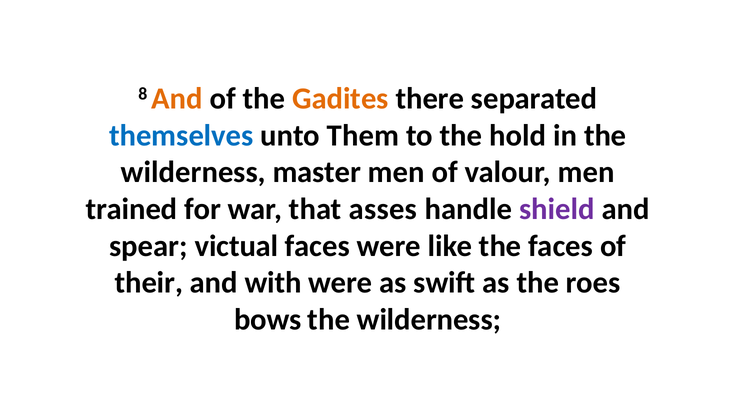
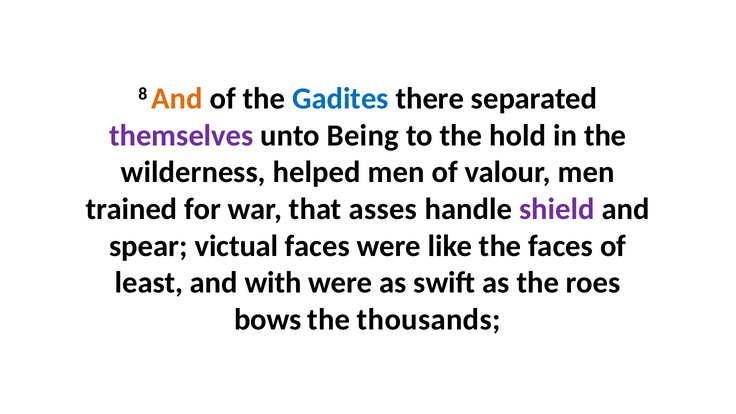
Gadites colour: orange -> blue
themselves colour: blue -> purple
Them: Them -> Being
master: master -> helped
their: their -> least
wilderness at (429, 320): wilderness -> thousands
